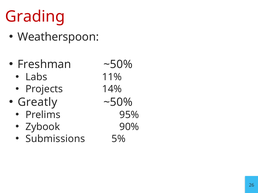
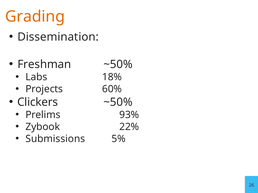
Grading colour: red -> orange
Weatherspoon: Weatherspoon -> Dissemination
11%: 11% -> 18%
14%: 14% -> 60%
Greatly: Greatly -> Clickers
95%: 95% -> 93%
90%: 90% -> 22%
